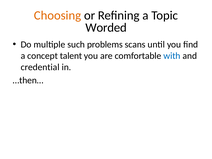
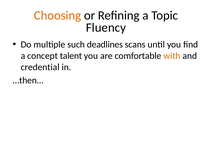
Worded: Worded -> Fluency
problems: problems -> deadlines
with colour: blue -> orange
